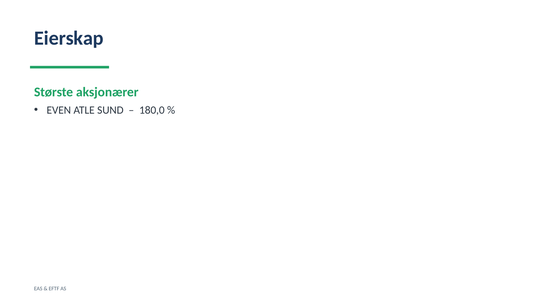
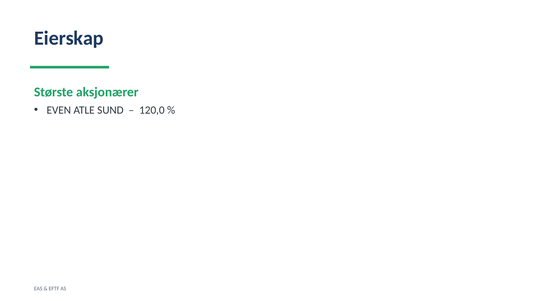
180,0: 180,0 -> 120,0
